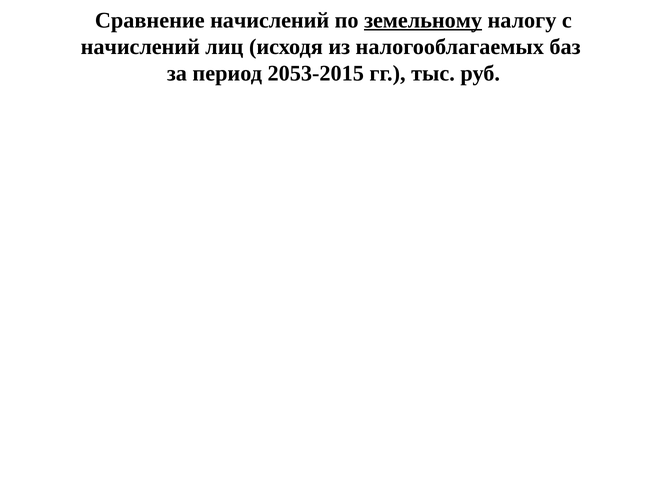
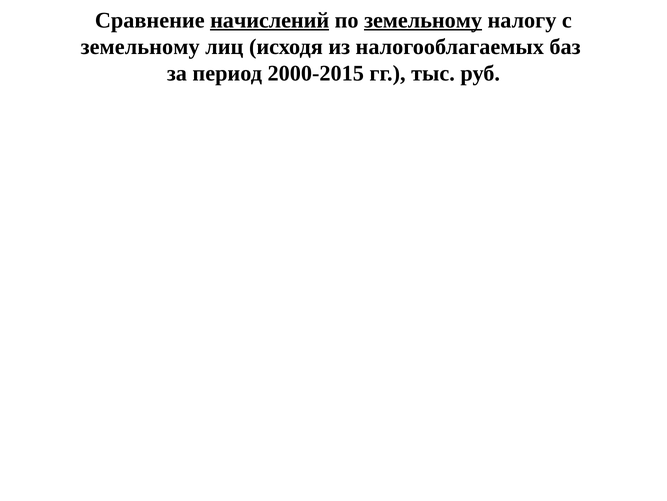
начислений at (270, 20) underline: none -> present
начислений at (140, 47): начислений -> земельному
2053-2015: 2053-2015 -> 2000-2015
